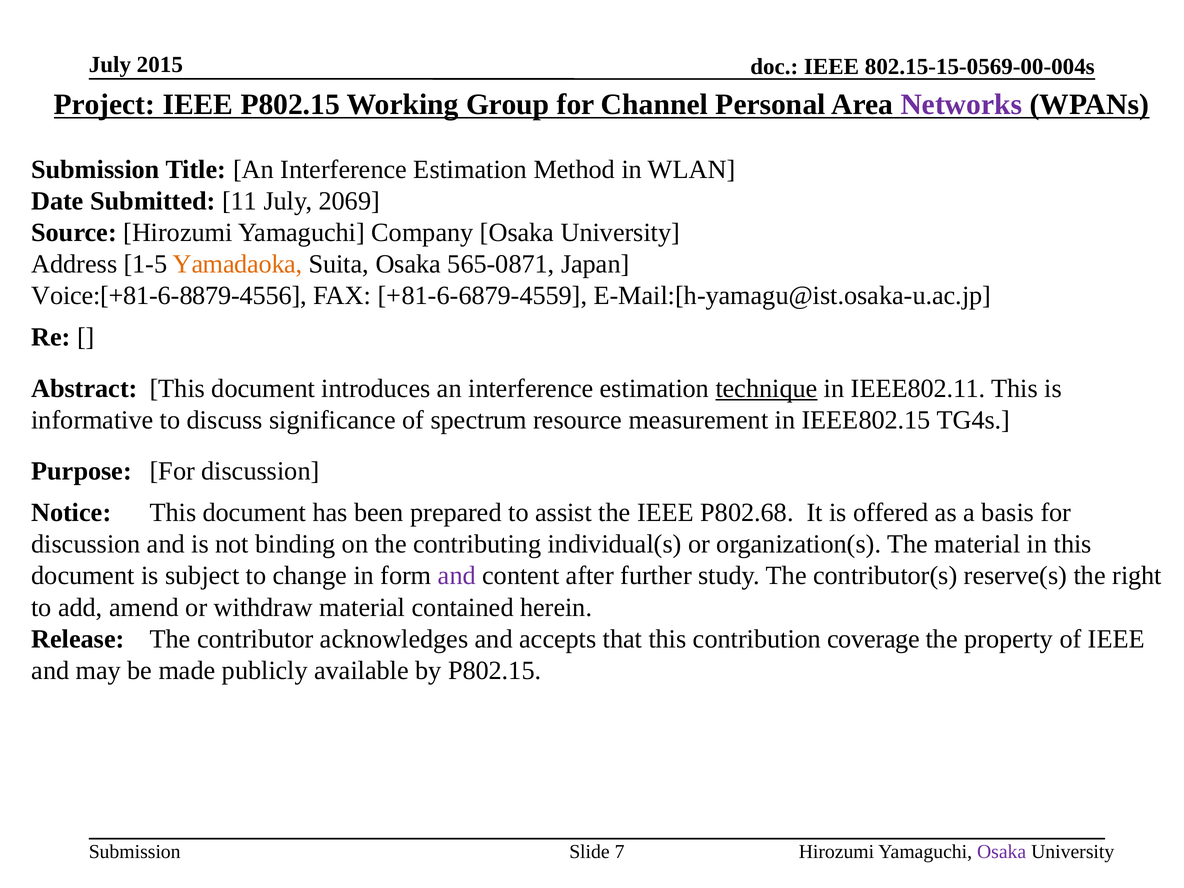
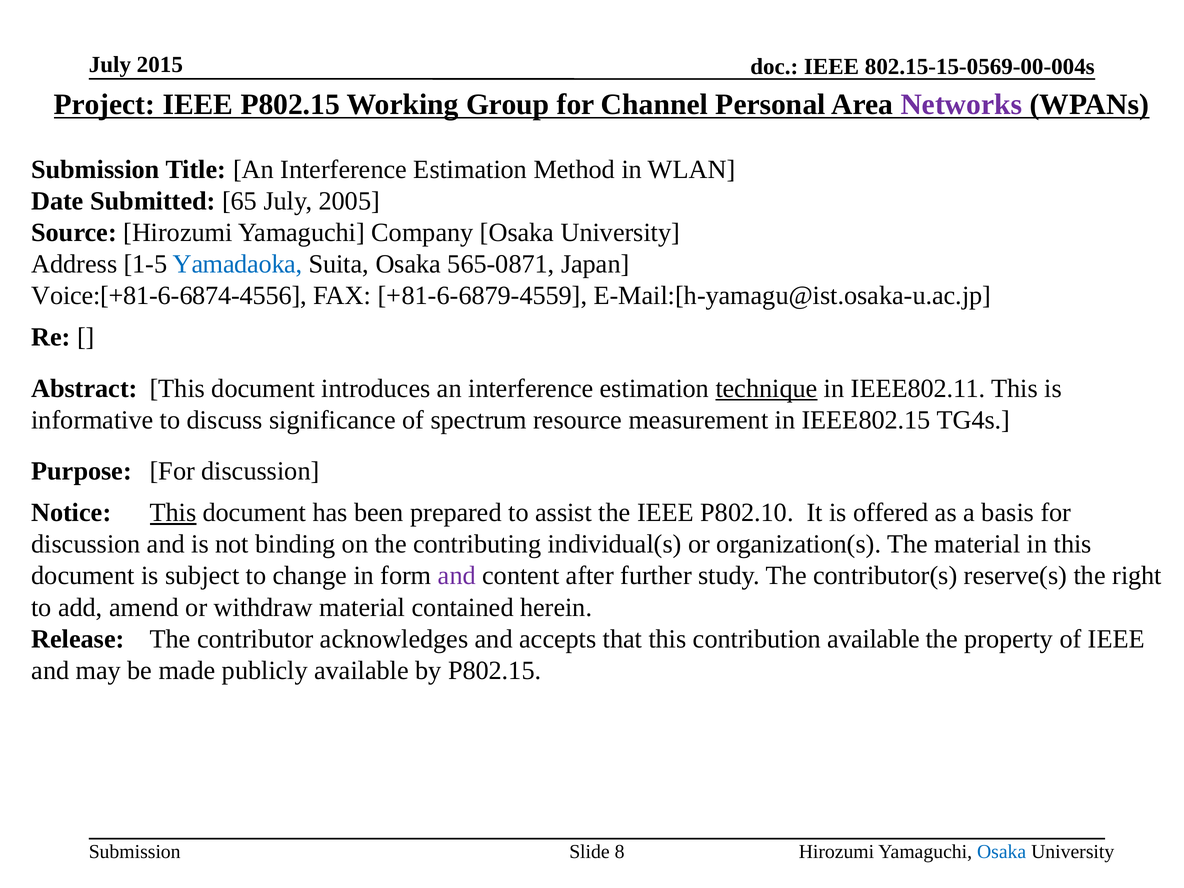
11: 11 -> 65
2069: 2069 -> 2005
Yamadaoka colour: orange -> blue
Voice:[+81-6-8879-4556: Voice:[+81-6-8879-4556 -> Voice:[+81-6-6874-4556
This at (173, 513) underline: none -> present
P802.68: P802.68 -> P802.10
contribution coverage: coverage -> available
Osaka at (1002, 852) colour: purple -> blue
7: 7 -> 8
